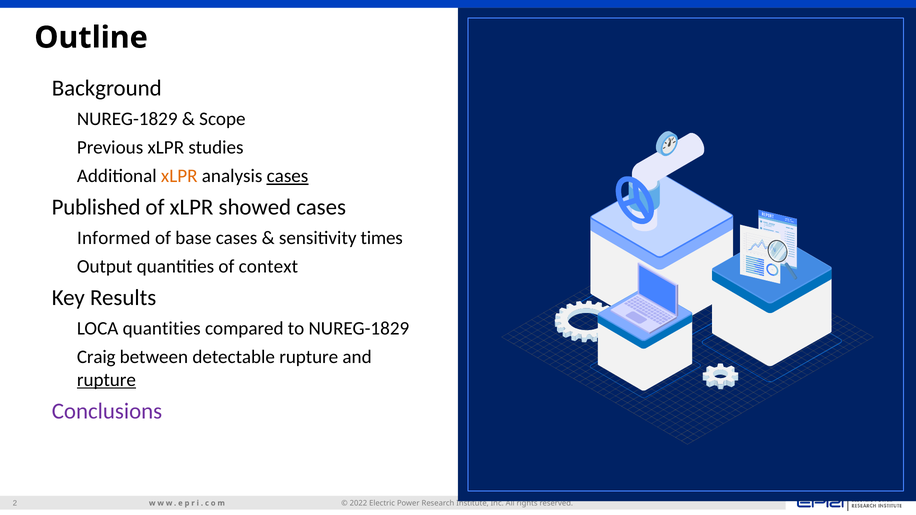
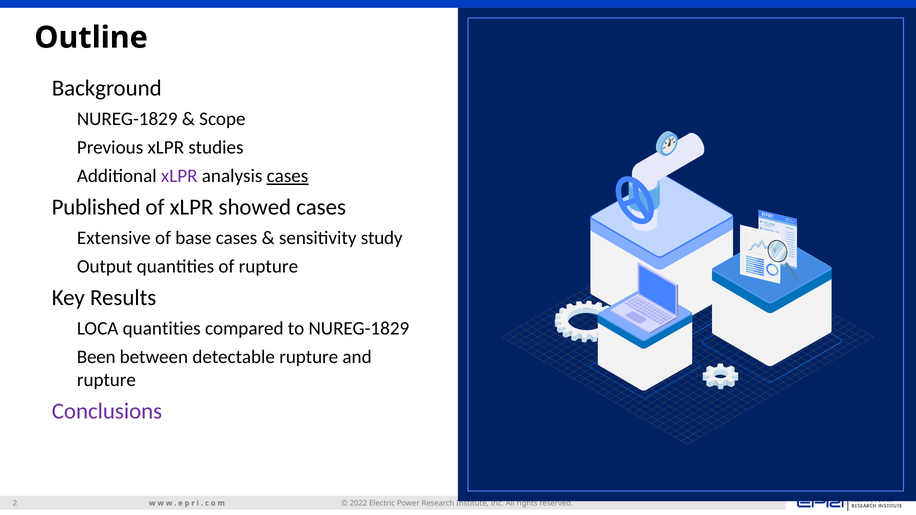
xLPR at (179, 176) colour: orange -> purple
Informed: Informed -> Extensive
times: times -> study
of context: context -> rupture
Craig: Craig -> Been
rupture at (106, 380) underline: present -> none
